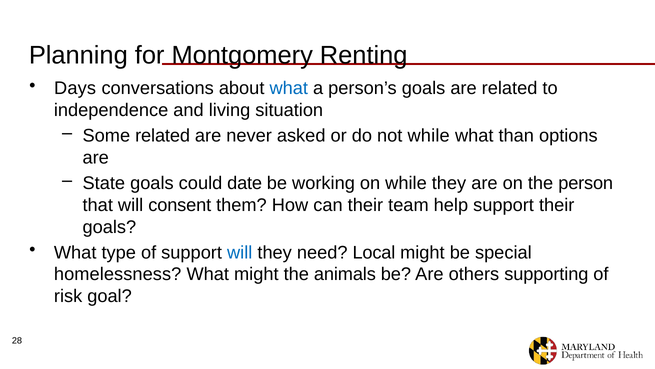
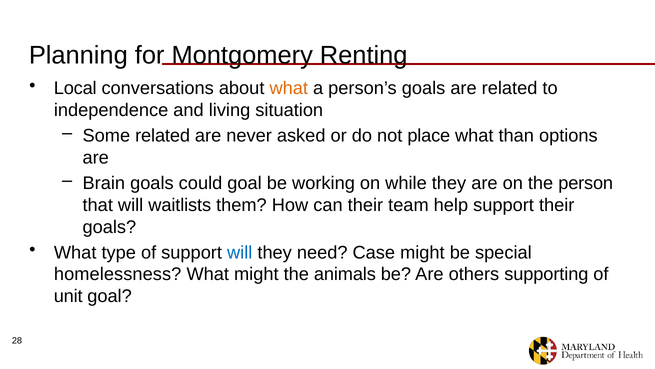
Days: Days -> Local
what at (289, 88) colour: blue -> orange
not while: while -> place
State: State -> Brain
could date: date -> goal
consent: consent -> waitlists
Local: Local -> Case
risk: risk -> unit
